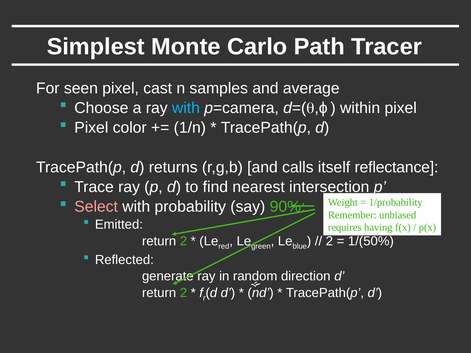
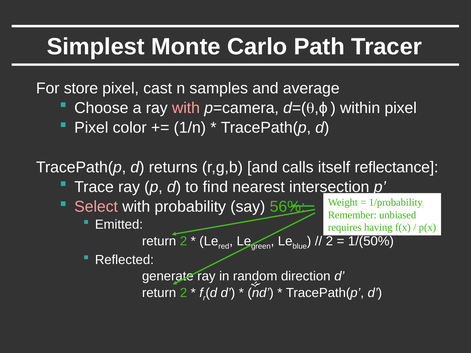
seen: seen -> store
with at (186, 108) colour: light blue -> pink
90%: 90% -> 56%
